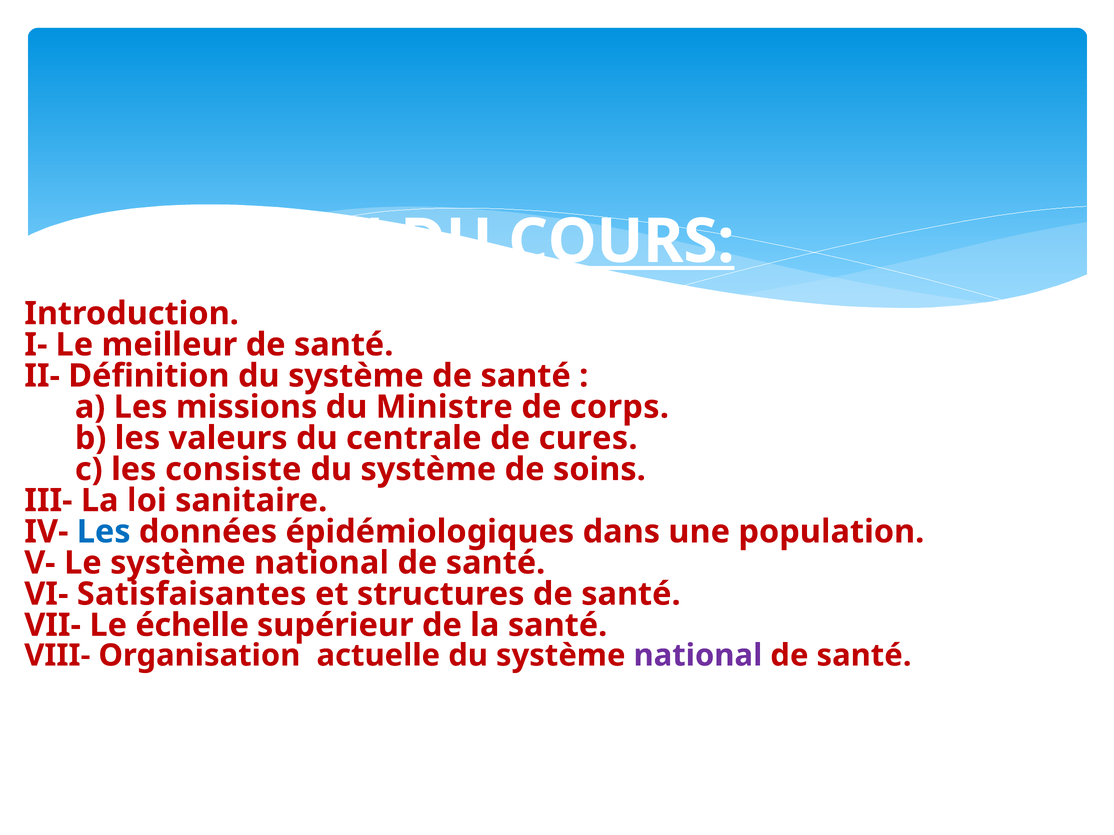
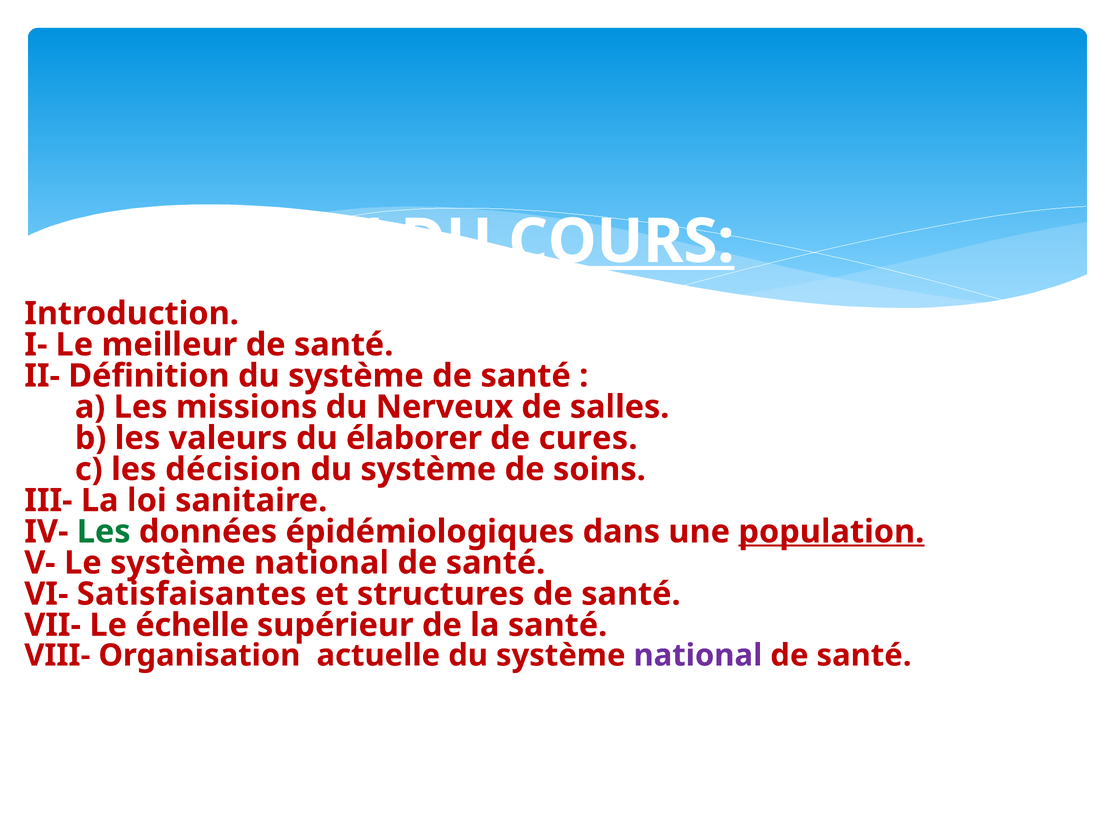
Ministre: Ministre -> Nerveux
corps: corps -> salles
centrale: centrale -> élaborer
consiste: consiste -> décision
Les at (104, 532) colour: blue -> green
population underline: none -> present
